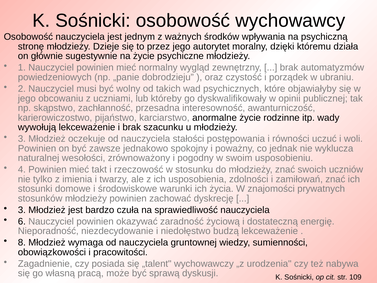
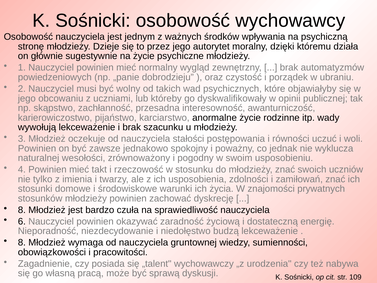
3 at (22, 210): 3 -> 8
